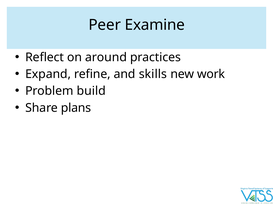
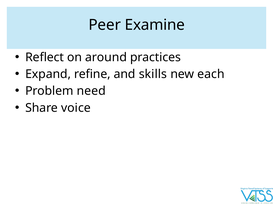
work: work -> each
build: build -> need
plans: plans -> voice
